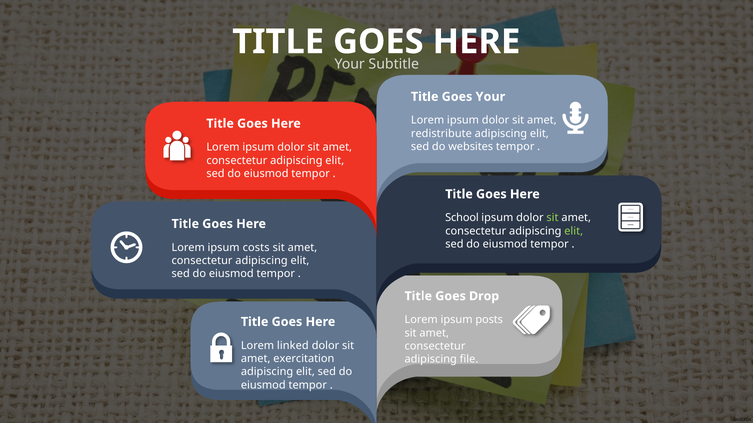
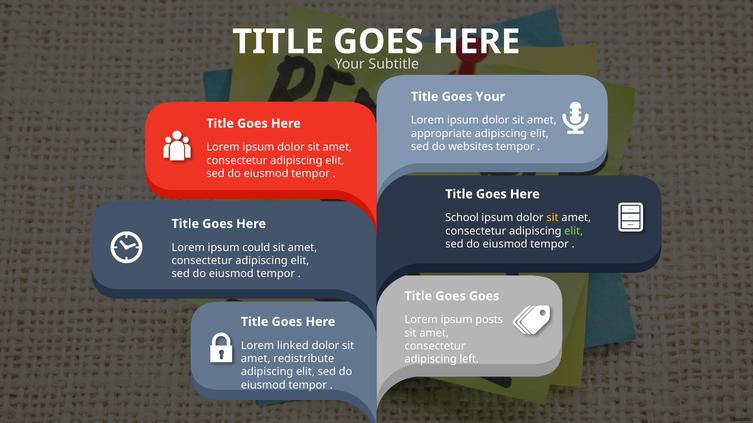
redistribute: redistribute -> appropriate
sit at (553, 218) colour: light green -> yellow
costs: costs -> could
Goes Drop: Drop -> Goes
exercitation: exercitation -> redistribute
file: file -> left
